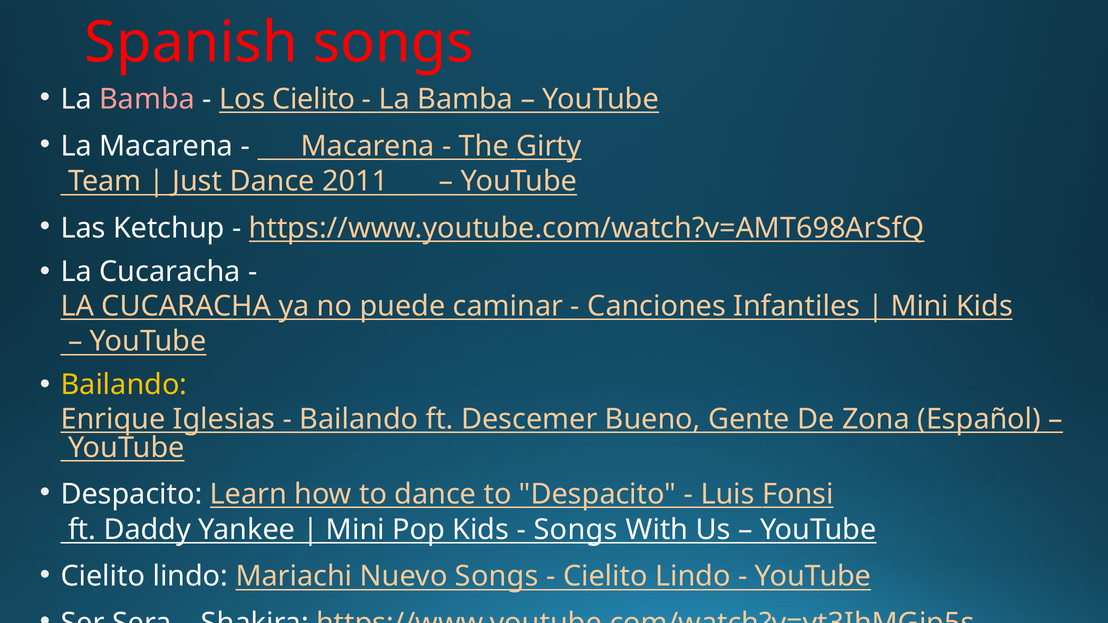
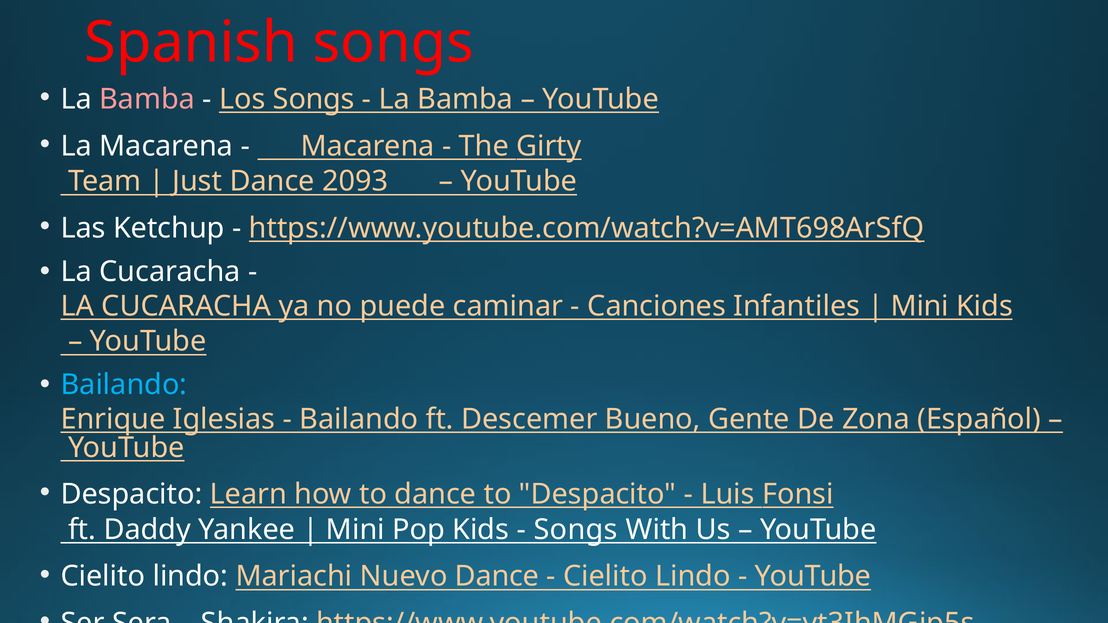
Los Cielito: Cielito -> Songs
2011: 2011 -> 2093
Bailando at (124, 385) colour: yellow -> light blue
Nuevo Songs: Songs -> Dance
